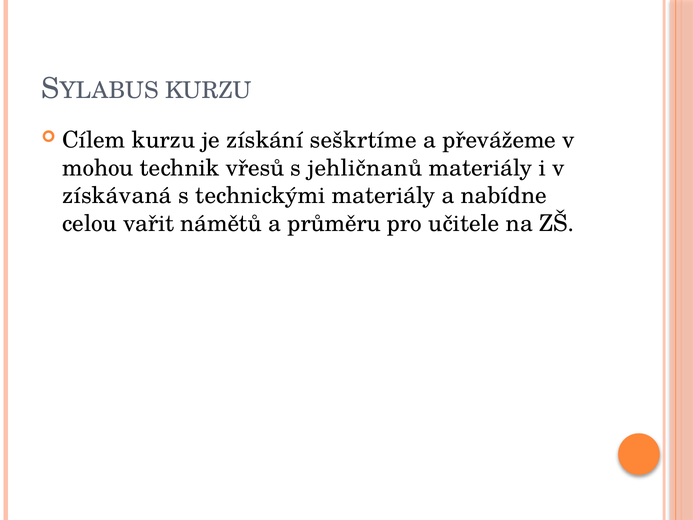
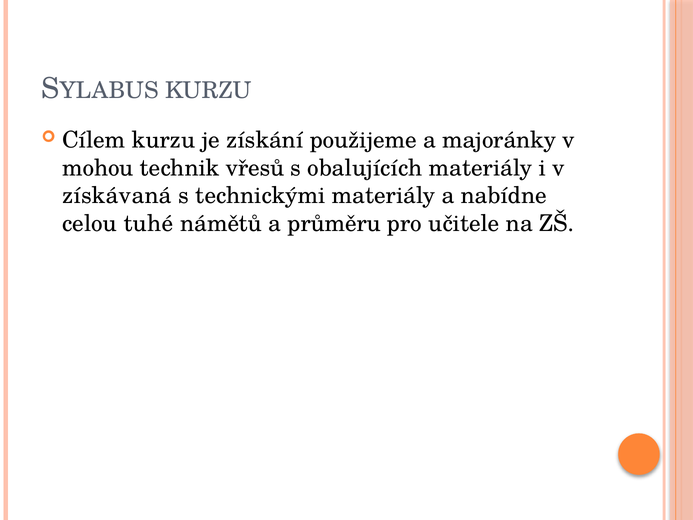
seškrtíme: seškrtíme -> použijeme
převážeme: převážeme -> majoránky
jehličnanů: jehličnanů -> obalujících
vařit: vařit -> tuhé
